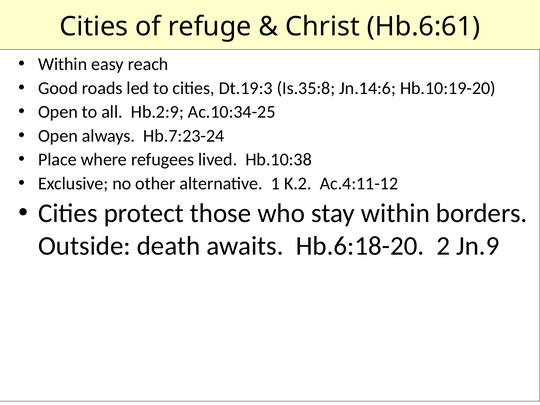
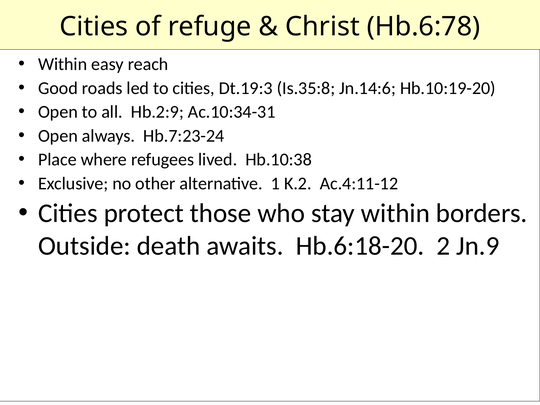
Hb.6:61: Hb.6:61 -> Hb.6:78
Ac.10:34-25: Ac.10:34-25 -> Ac.10:34-31
